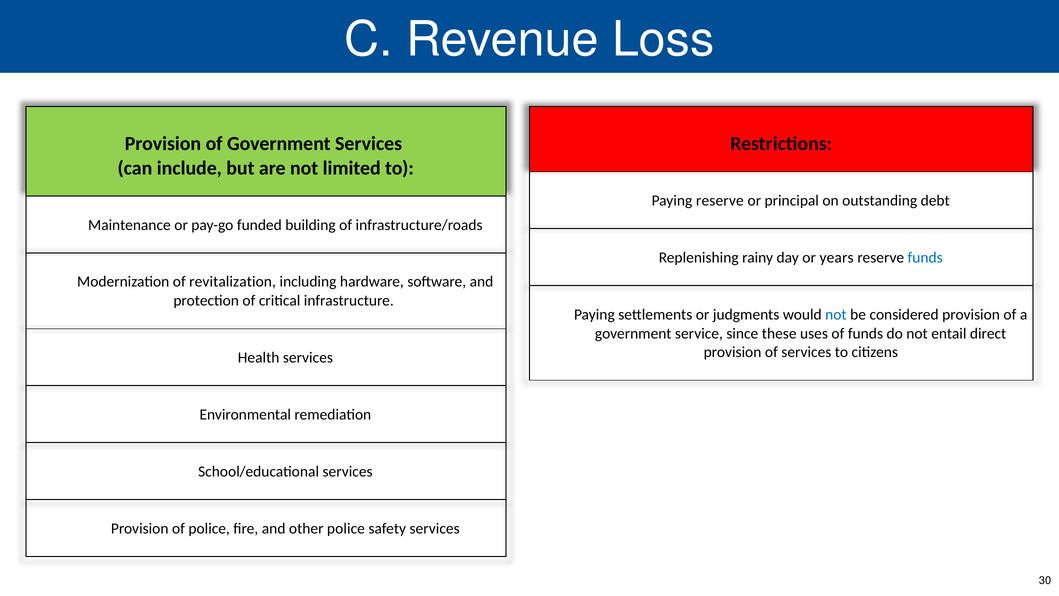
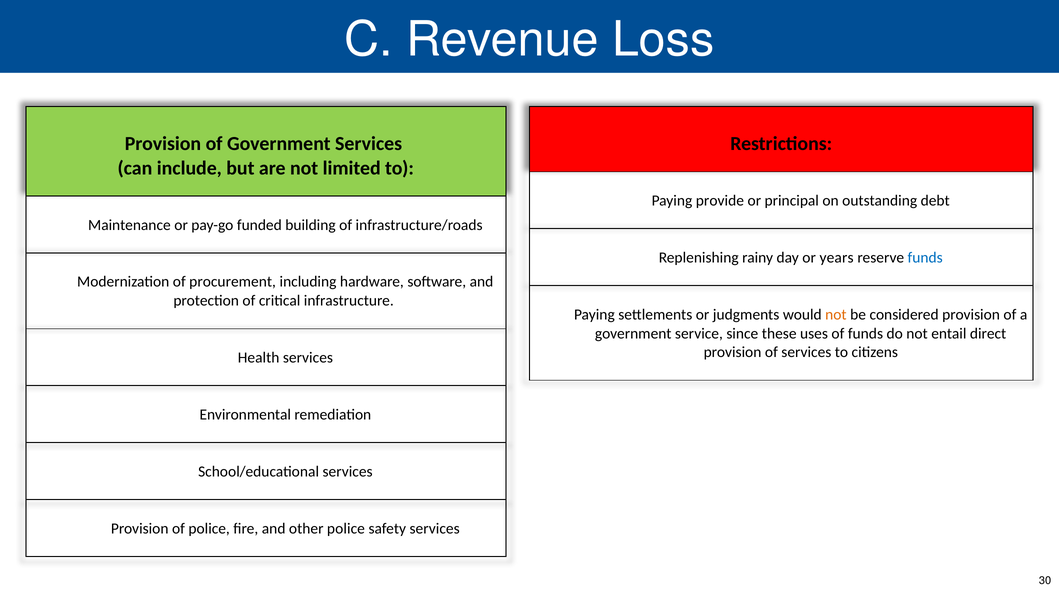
Paying reserve: reserve -> provide
revitalization: revitalization -> procurement
not at (836, 314) colour: blue -> orange
